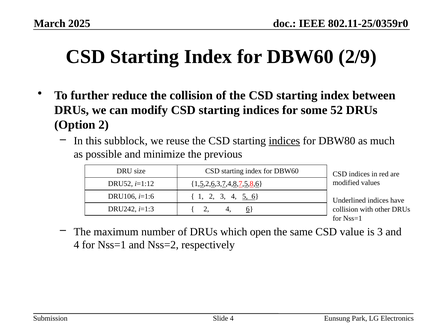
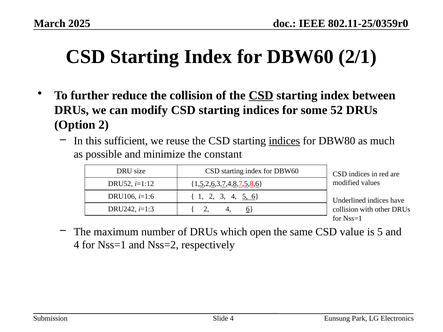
2/9: 2/9 -> 2/1
CSD at (261, 95) underline: none -> present
subblock: subblock -> sufficient
previous: previous -> constant
is 3: 3 -> 5
